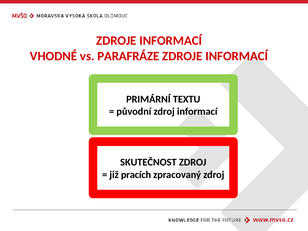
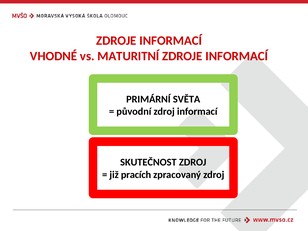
PARAFRÁZE: PARAFRÁZE -> MATURITNÍ
TEXTU: TEXTU -> SVĚTA
